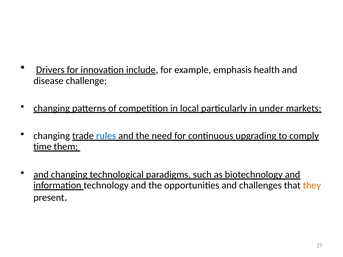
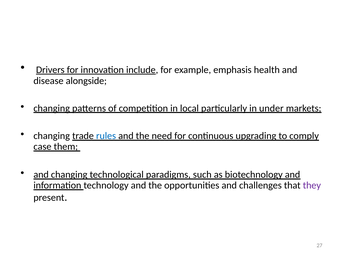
challenge: challenge -> alongside
time: time -> case
they colour: orange -> purple
